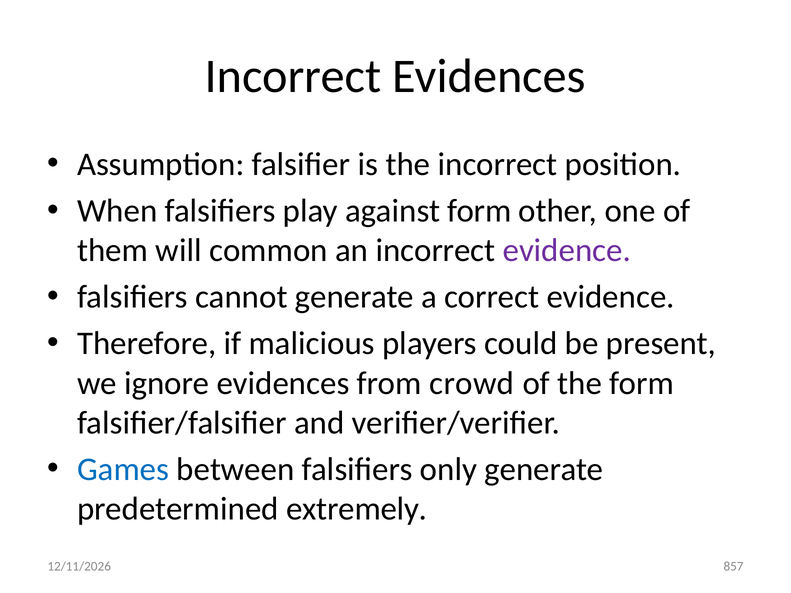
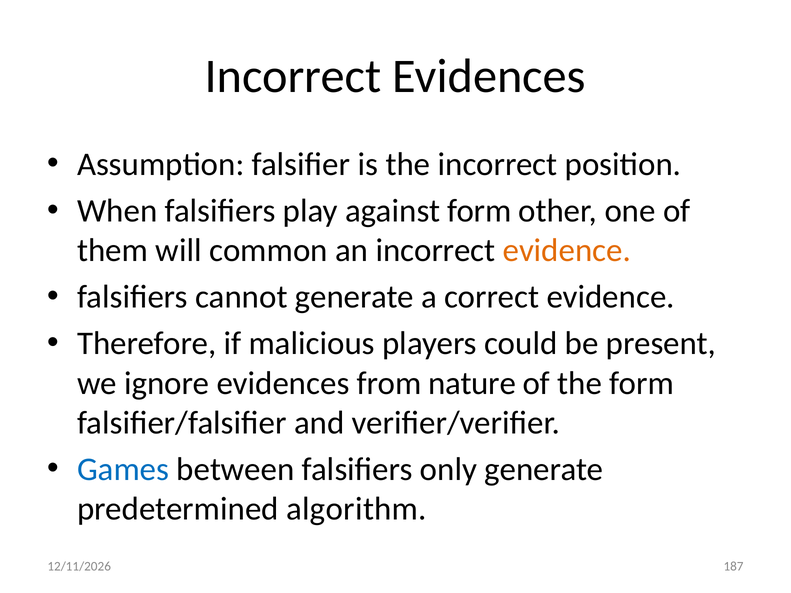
evidence at (567, 251) colour: purple -> orange
crowd: crowd -> nature
extremely: extremely -> algorithm
857: 857 -> 187
